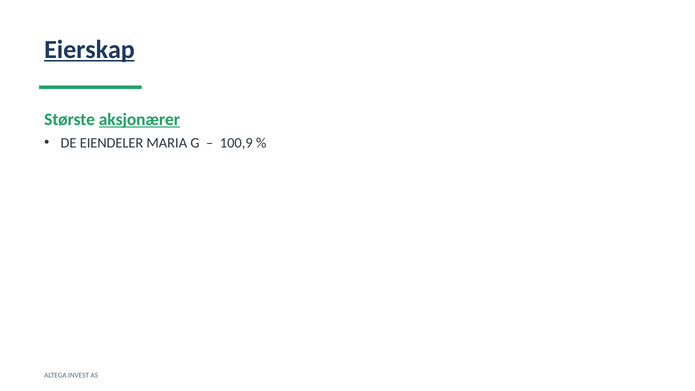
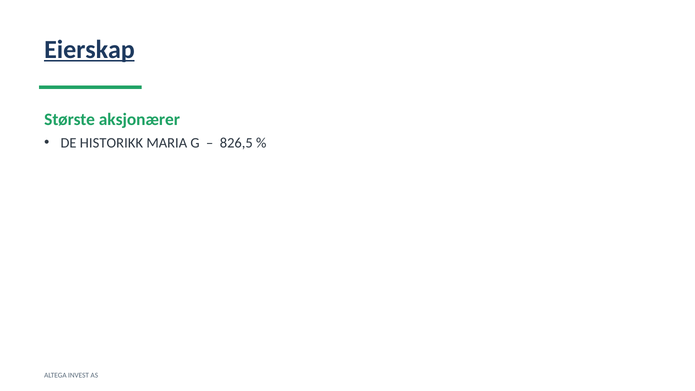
aksjonærer underline: present -> none
EIENDELER: EIENDELER -> HISTORIKK
100,9: 100,9 -> 826,5
